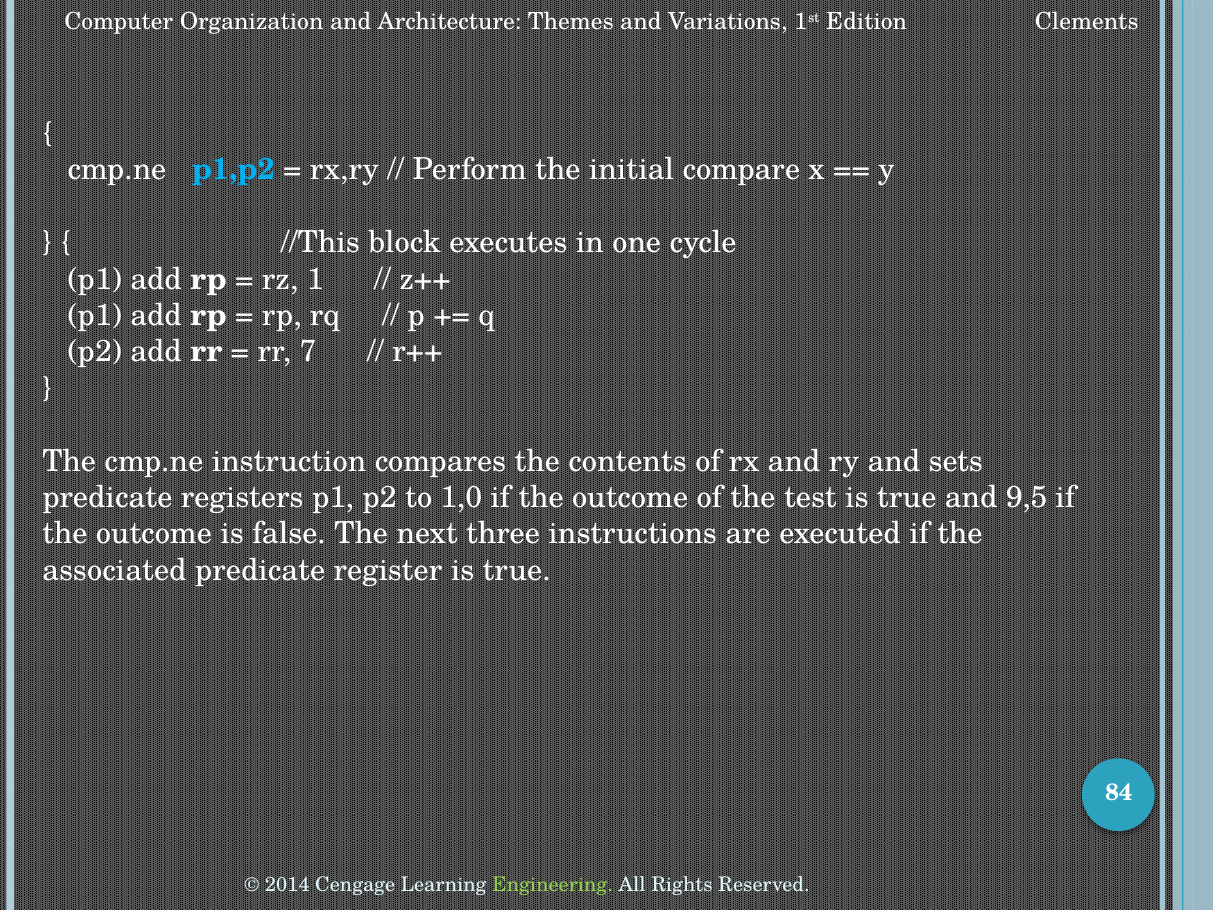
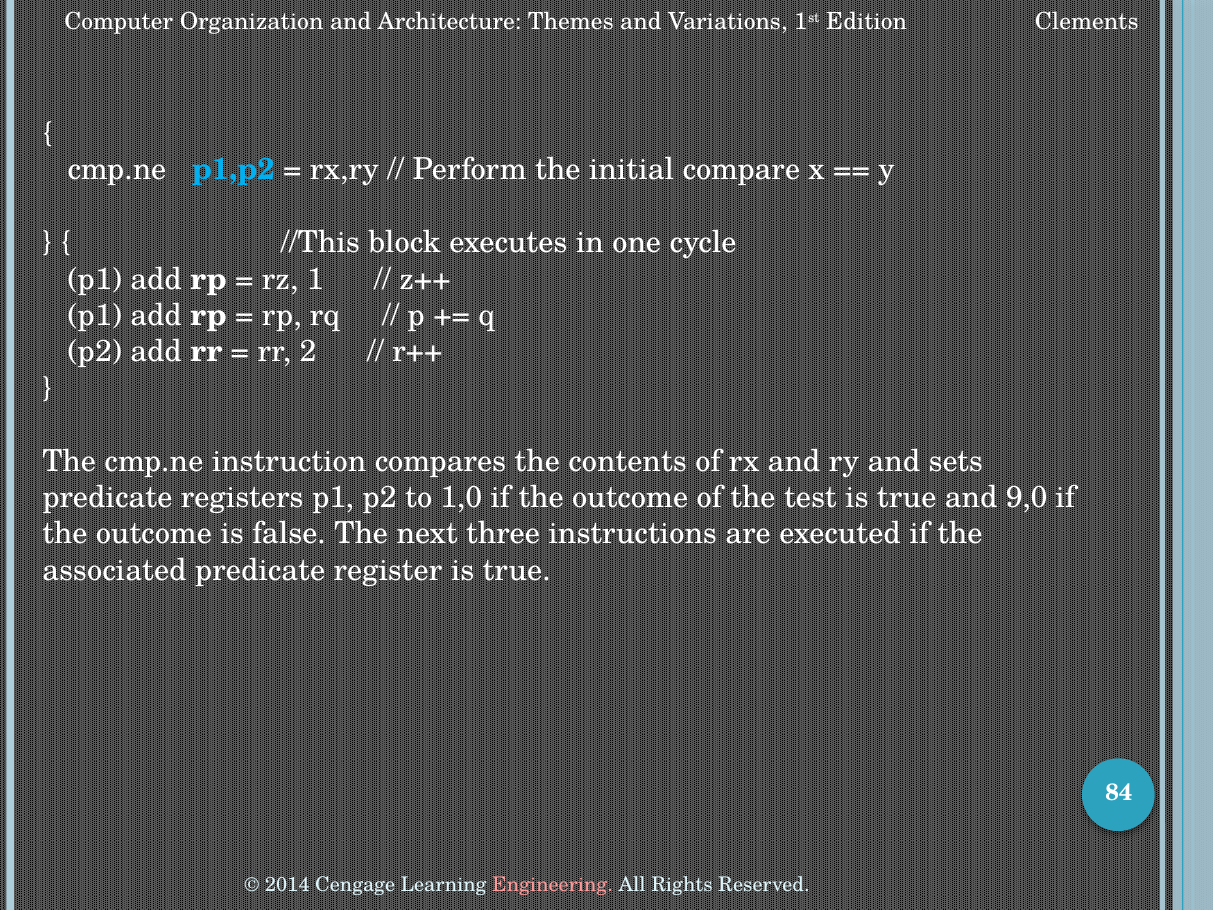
7: 7 -> 2
9,5: 9,5 -> 9,0
Engineering colour: light green -> pink
